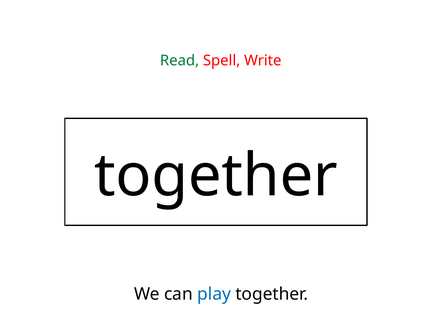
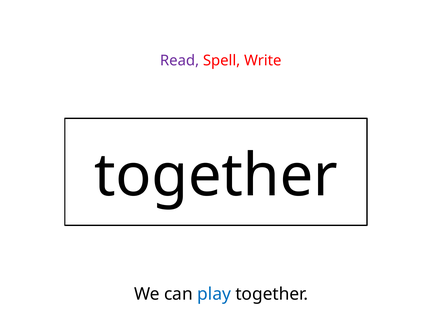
Read colour: green -> purple
